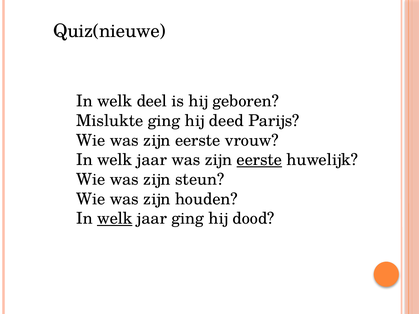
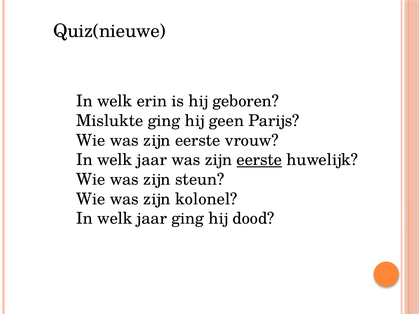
deel: deel -> erin
deed: deed -> geen
houden: houden -> kolonel
welk at (115, 219) underline: present -> none
